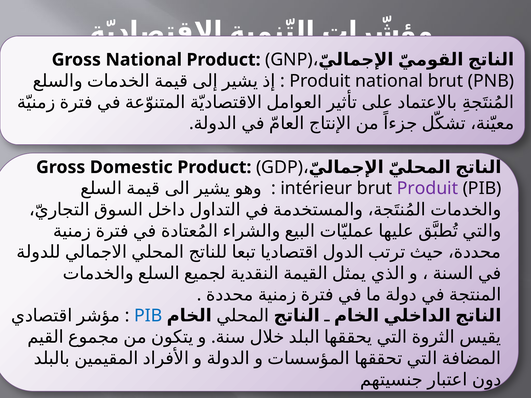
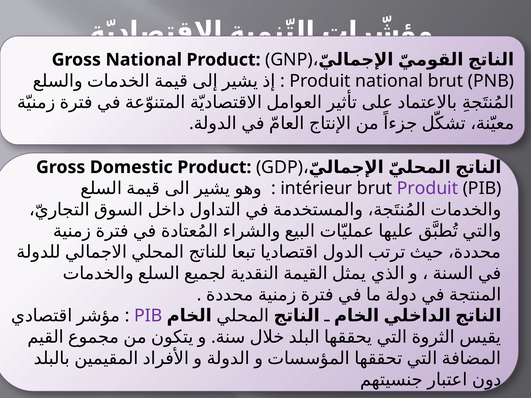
PIB at (148, 316) colour: blue -> purple
